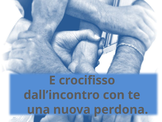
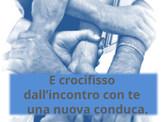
perdona: perdona -> conduca
